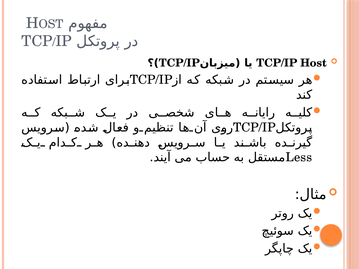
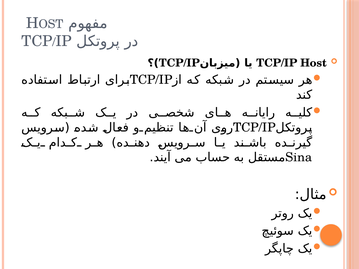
Less: Less -> Sina
